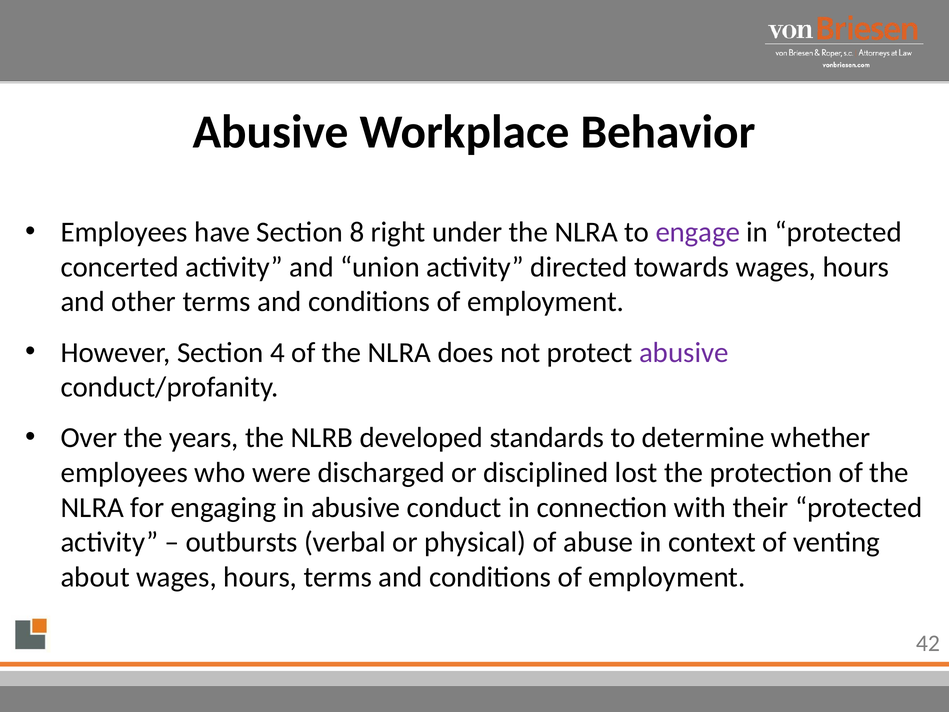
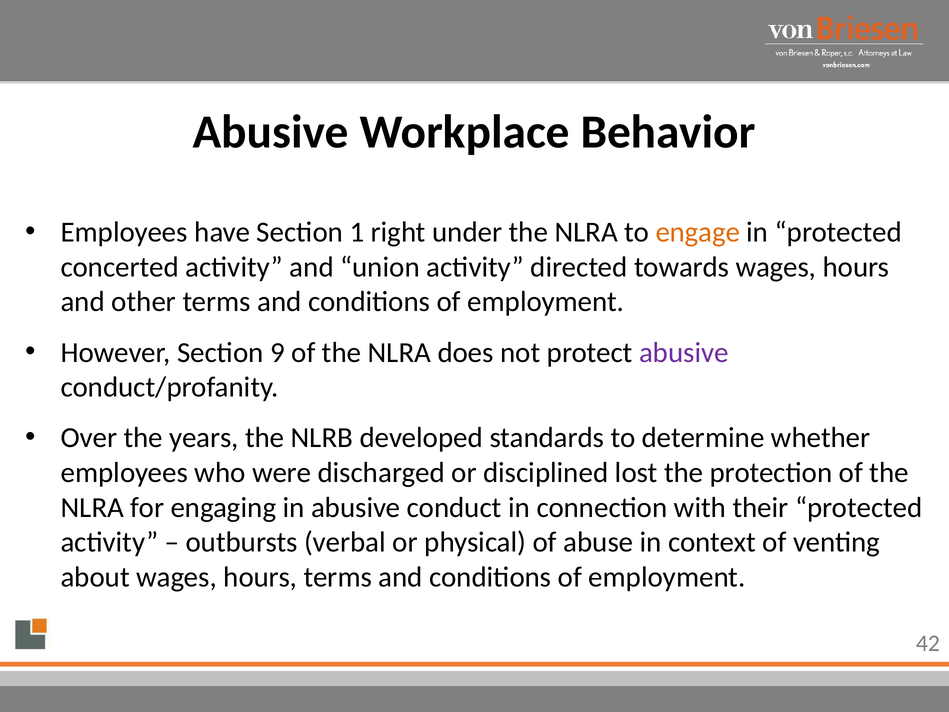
8: 8 -> 1
engage colour: purple -> orange
4: 4 -> 9
